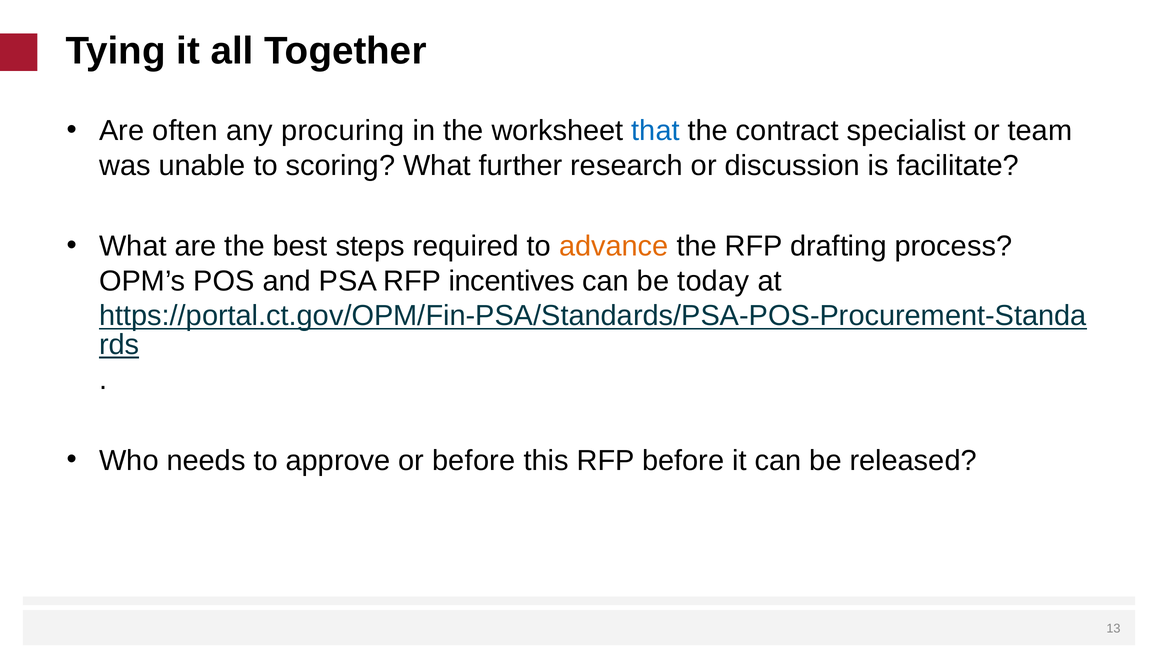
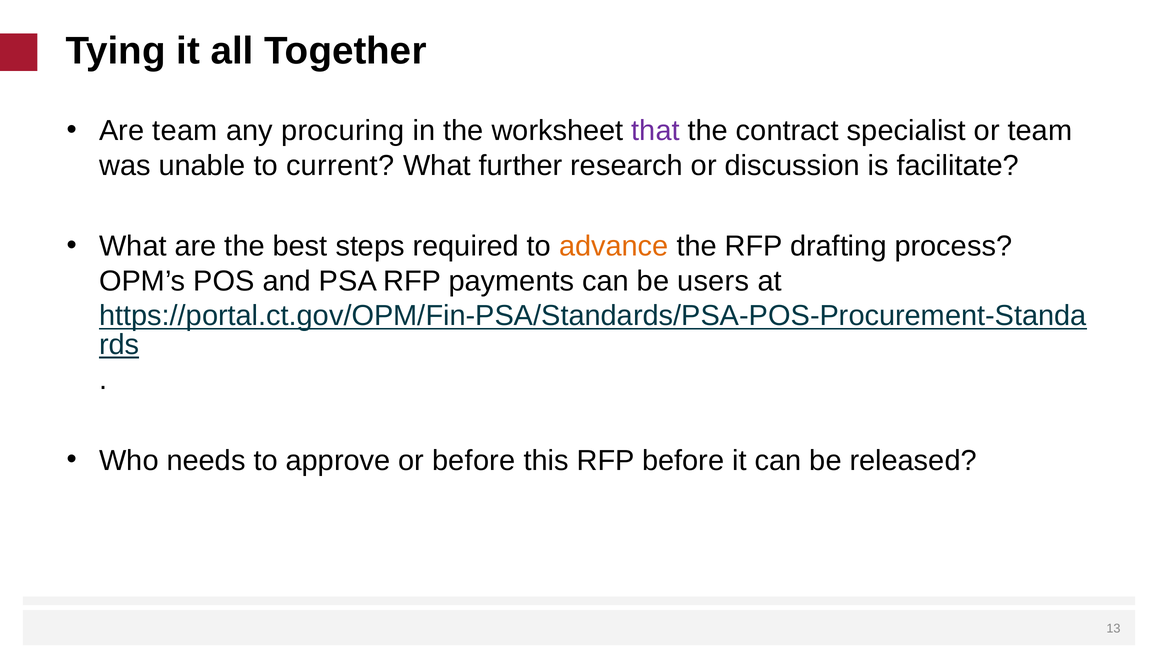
Are often: often -> team
that colour: blue -> purple
scoring: scoring -> current
incentives: incentives -> payments
today: today -> users
